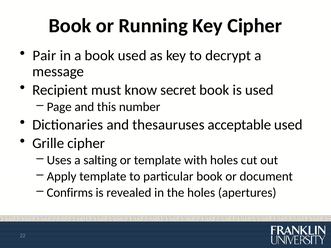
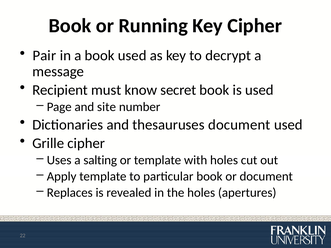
this: this -> site
thesauruses acceptable: acceptable -> document
Confirms: Confirms -> Replaces
